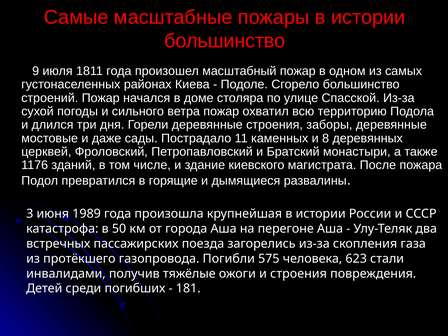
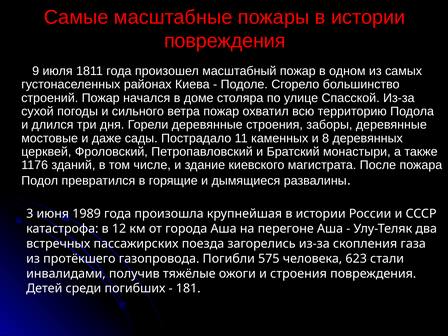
большинство at (225, 41): большинство -> повреждения
50: 50 -> 12
